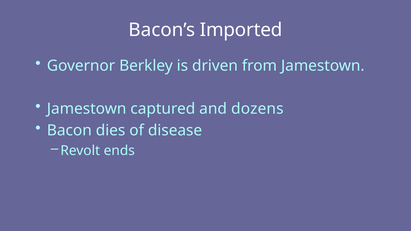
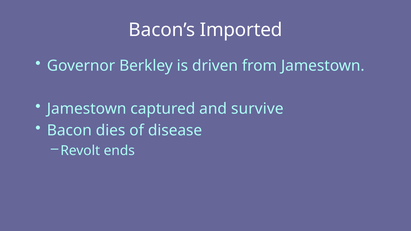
dozens: dozens -> survive
